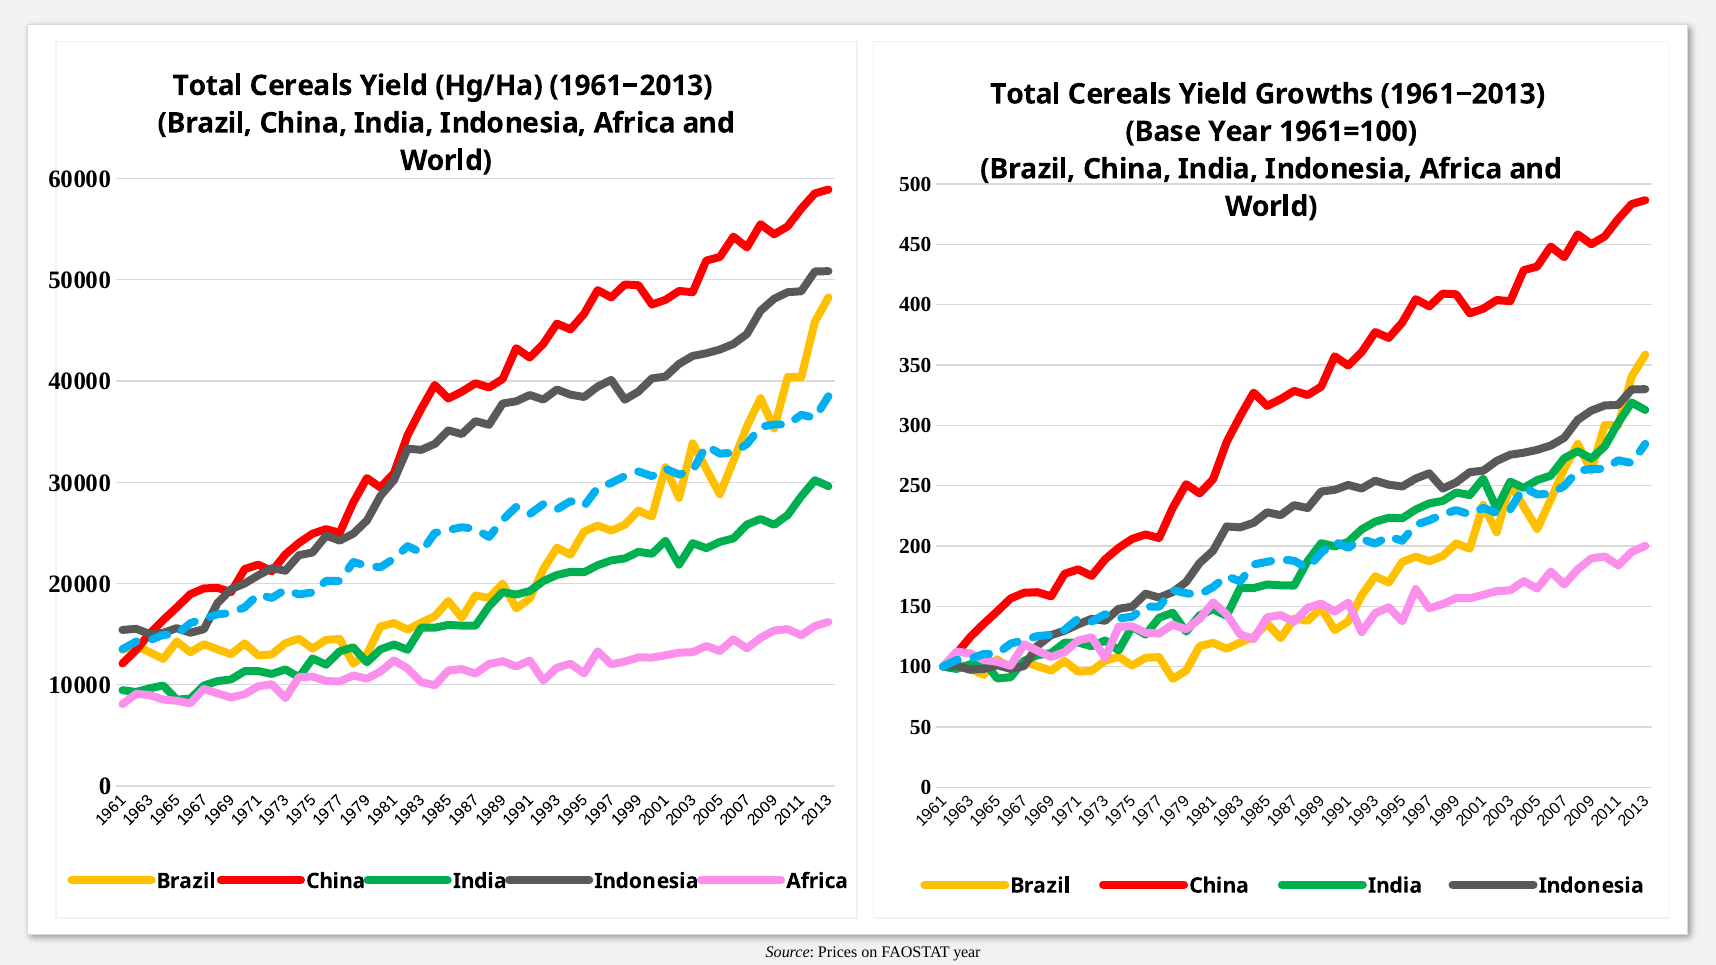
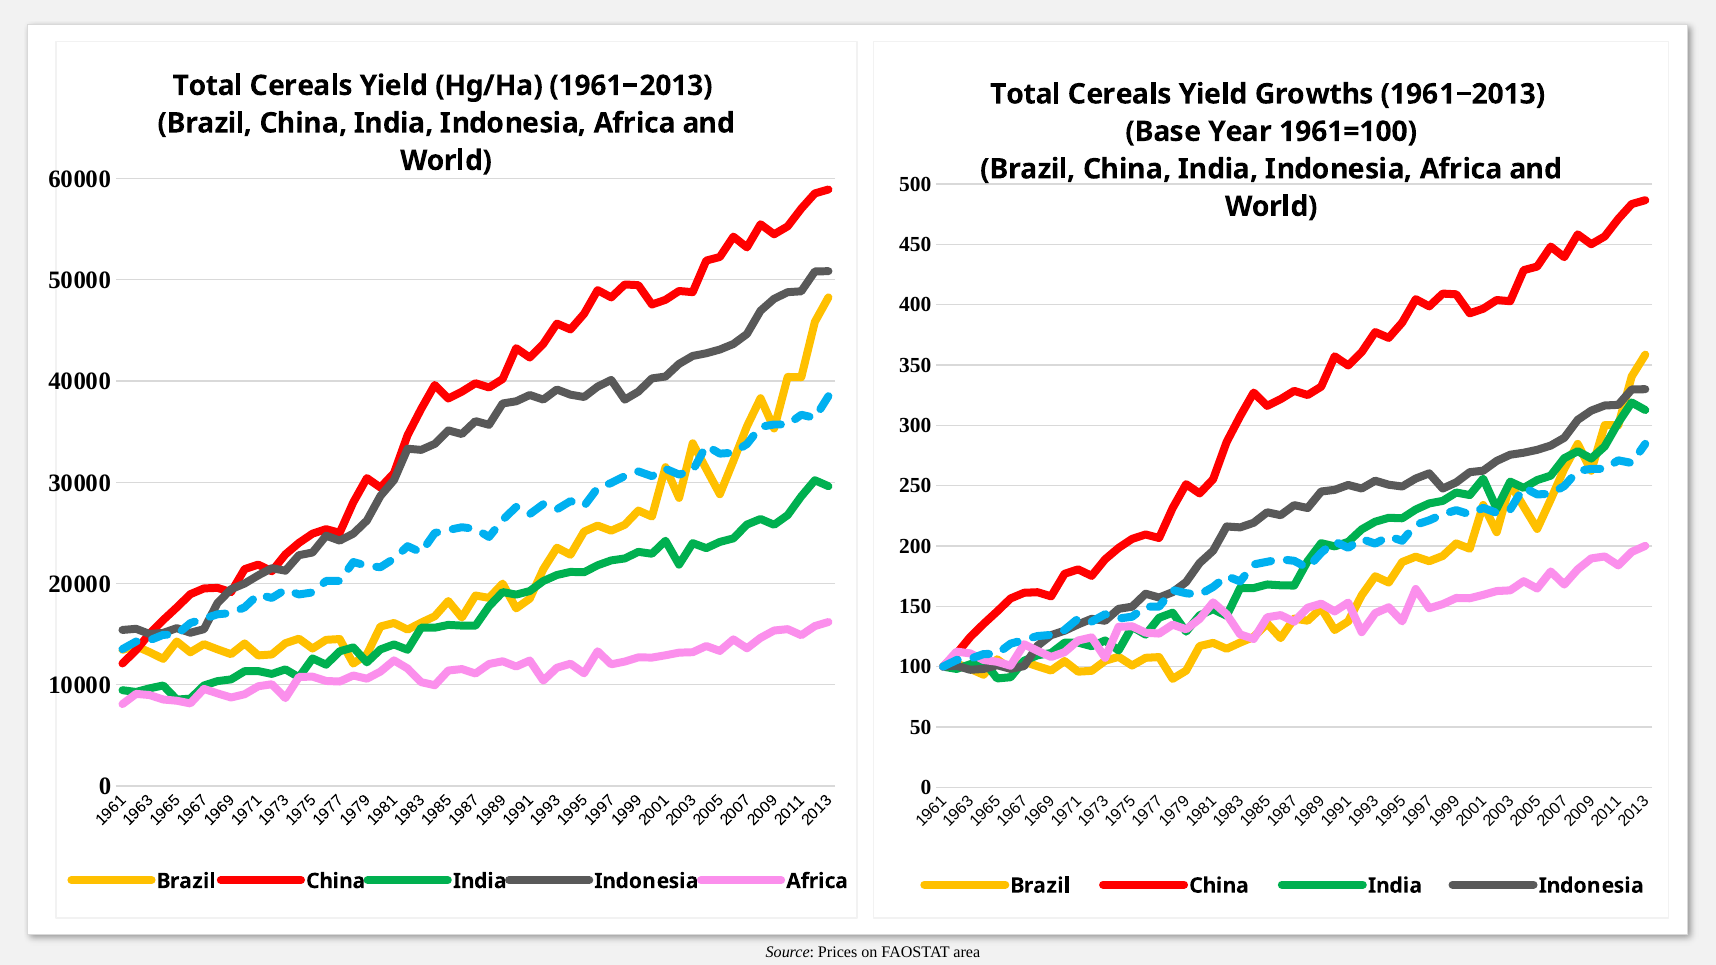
FAOSTAT year: year -> area
